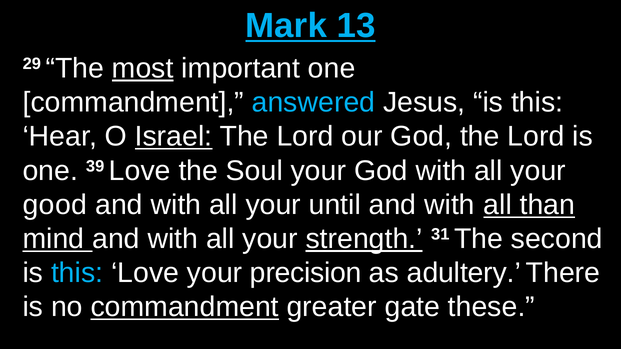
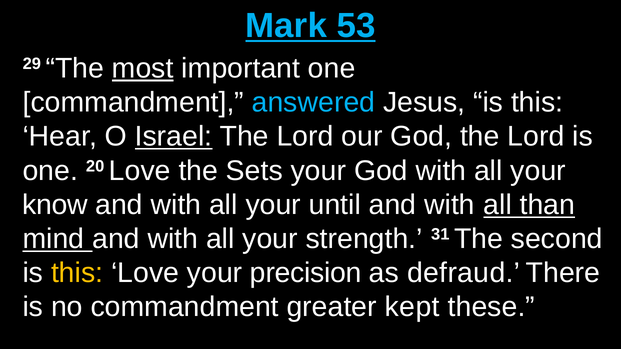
13: 13 -> 53
39: 39 -> 20
Soul: Soul -> Sets
good: good -> know
strength underline: present -> none
this at (77, 273) colour: light blue -> yellow
adultery: adultery -> defraud
commandment at (185, 307) underline: present -> none
gate: gate -> kept
